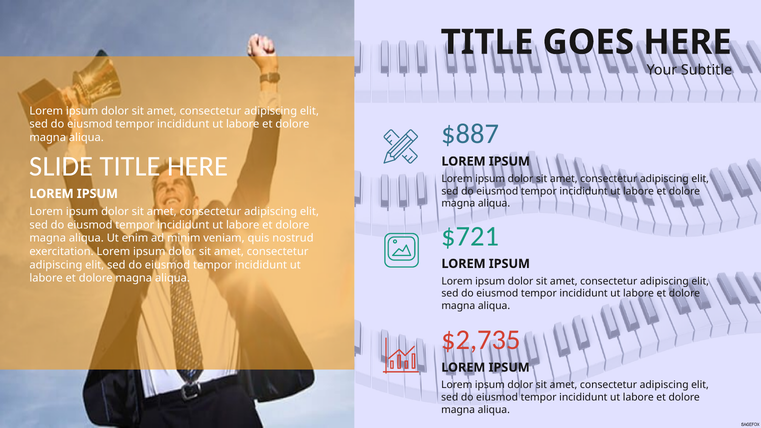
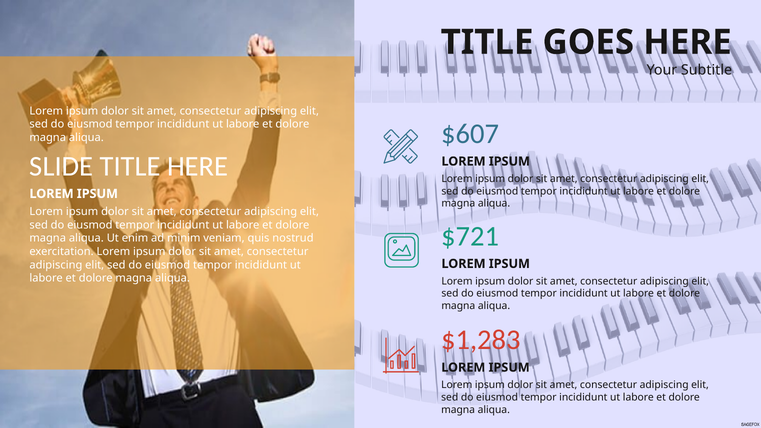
$887: $887 -> $607
$2,735: $2,735 -> $1,283
